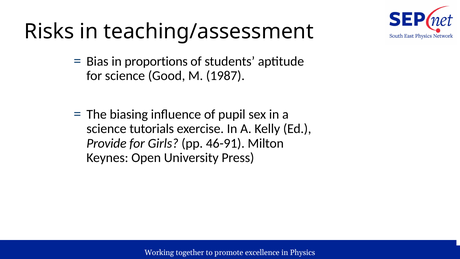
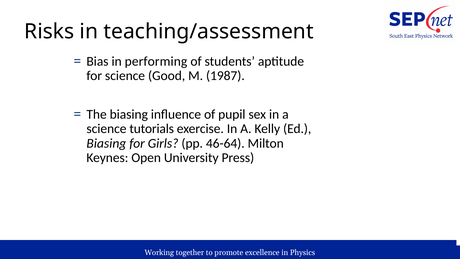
proportions: proportions -> performing
Provide at (106, 143): Provide -> Biasing
46-91: 46-91 -> 46-64
